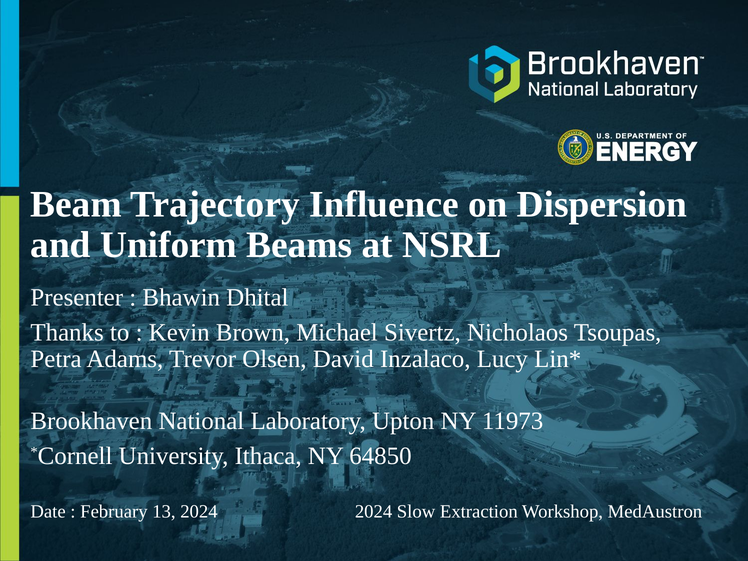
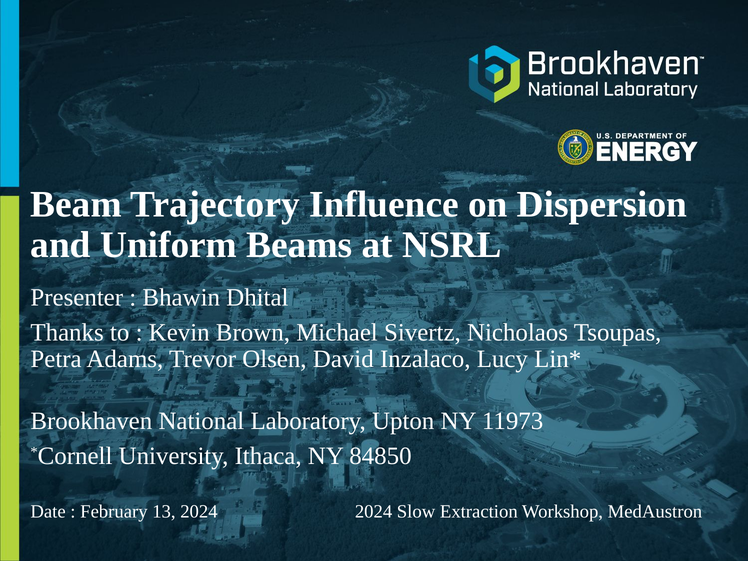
64850: 64850 -> 84850
